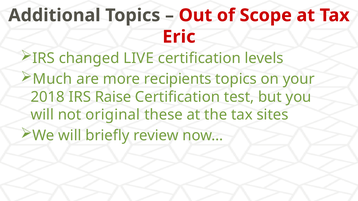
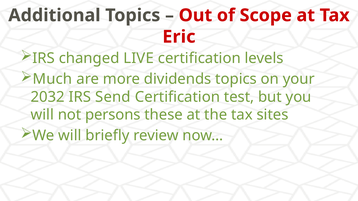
recipients: recipients -> dividends
2018: 2018 -> 2032
Raise: Raise -> Send
original: original -> persons
